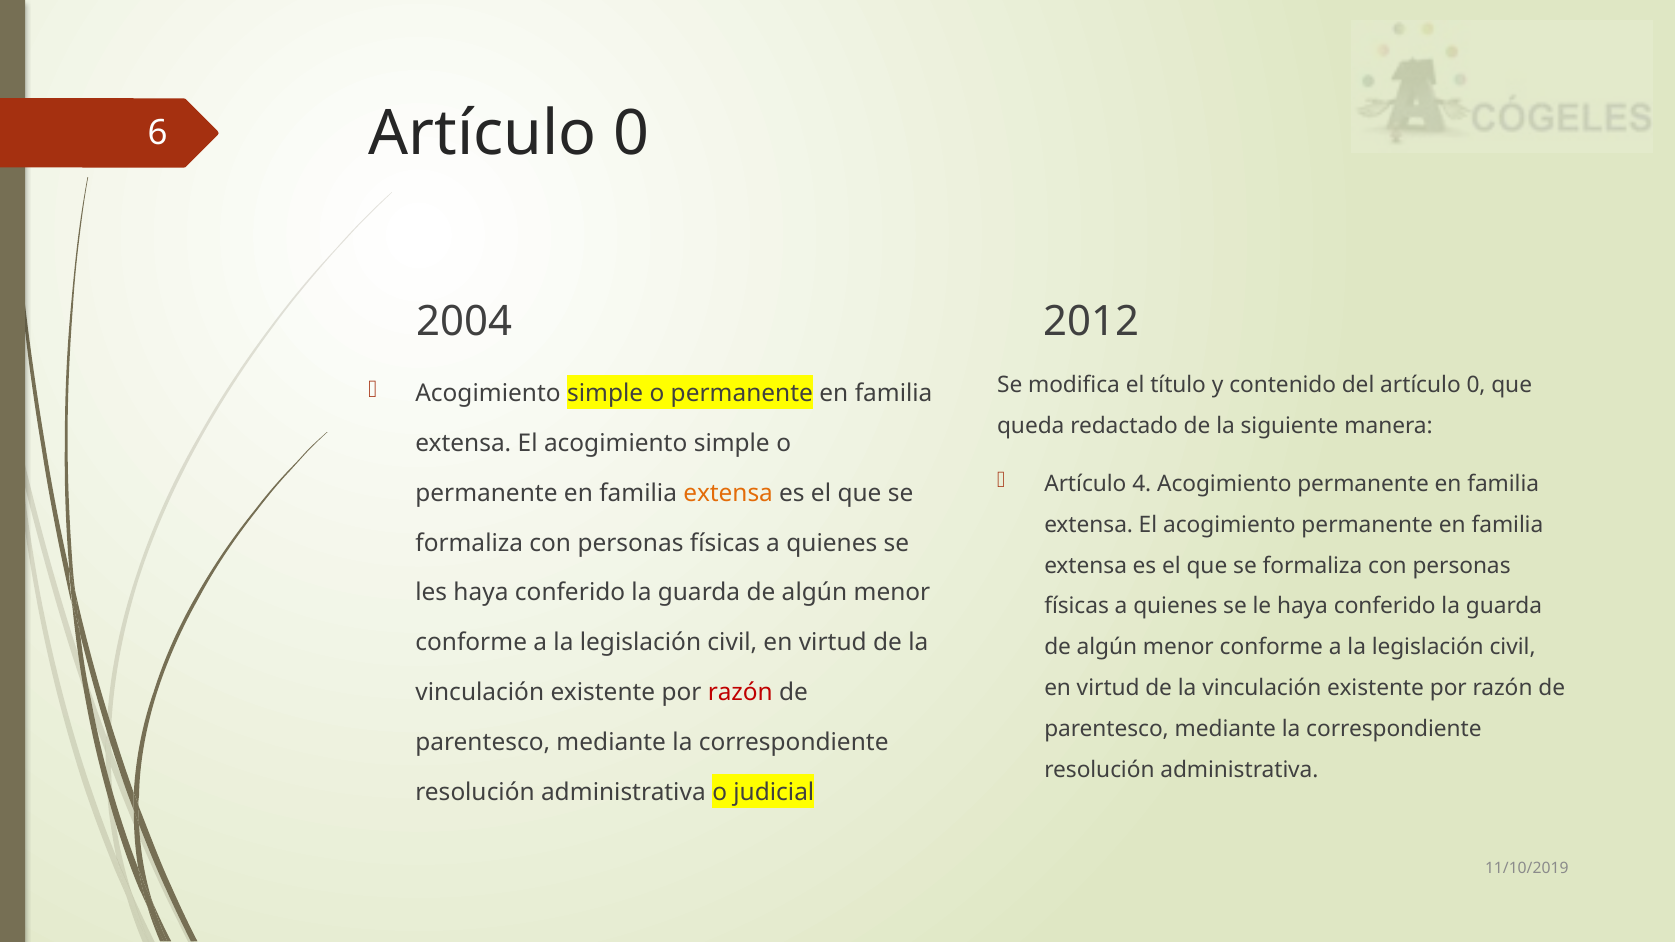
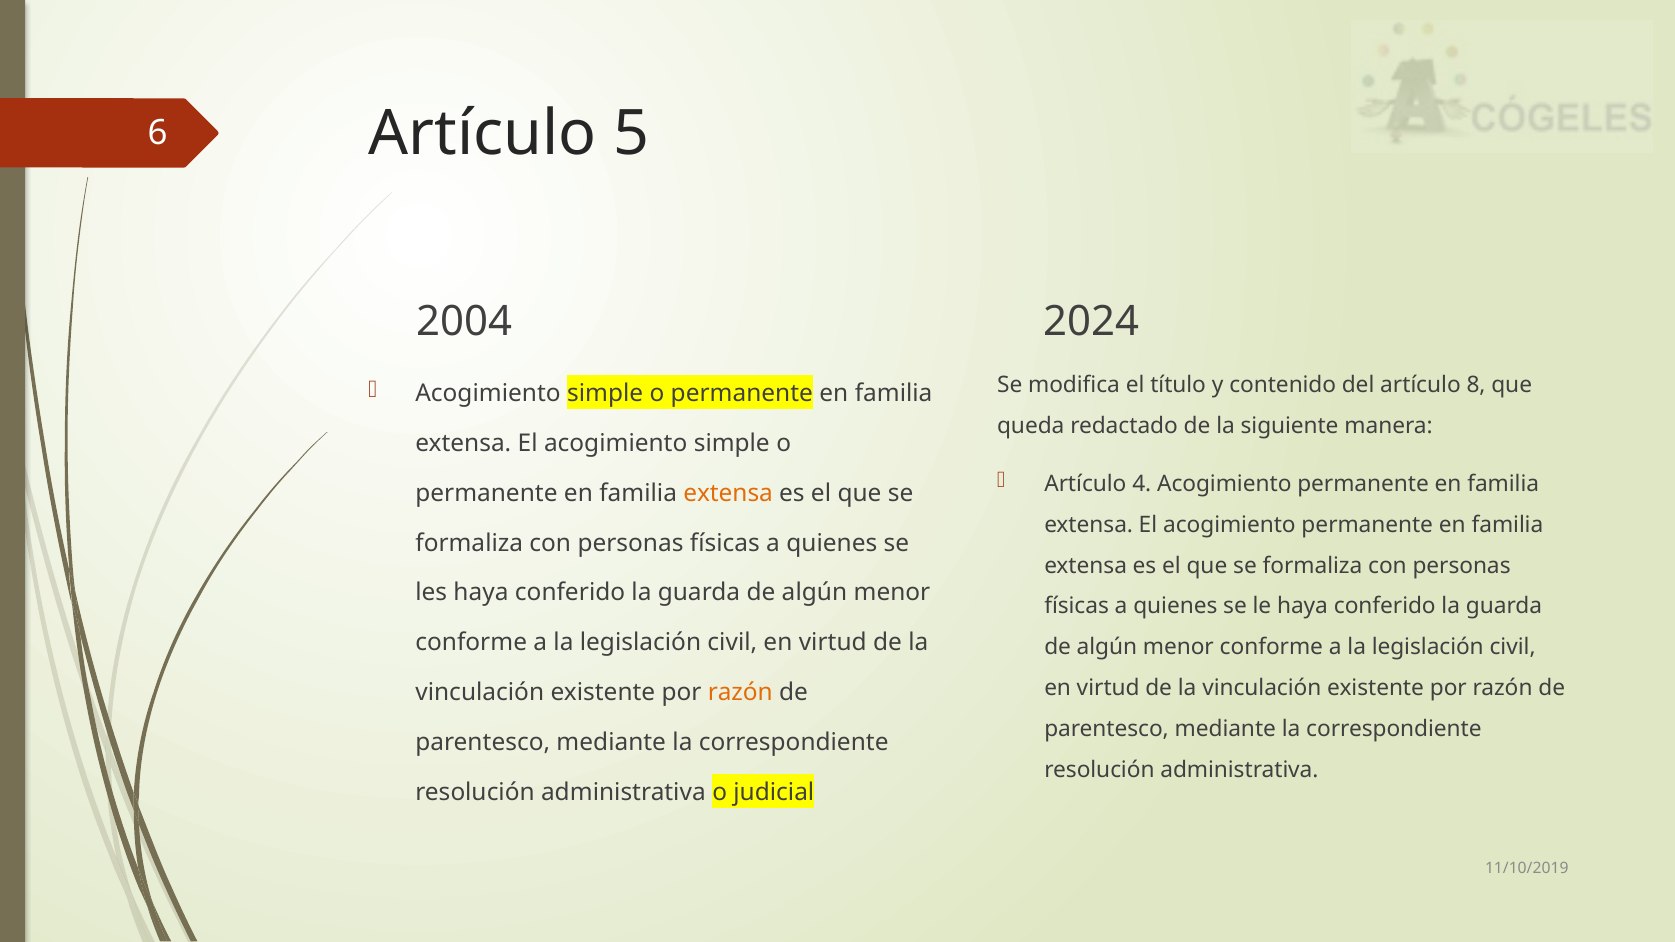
6 Artículo 0: 0 -> 5
2012: 2012 -> 2024
del artículo 0: 0 -> 8
razón at (740, 693) colour: red -> orange
